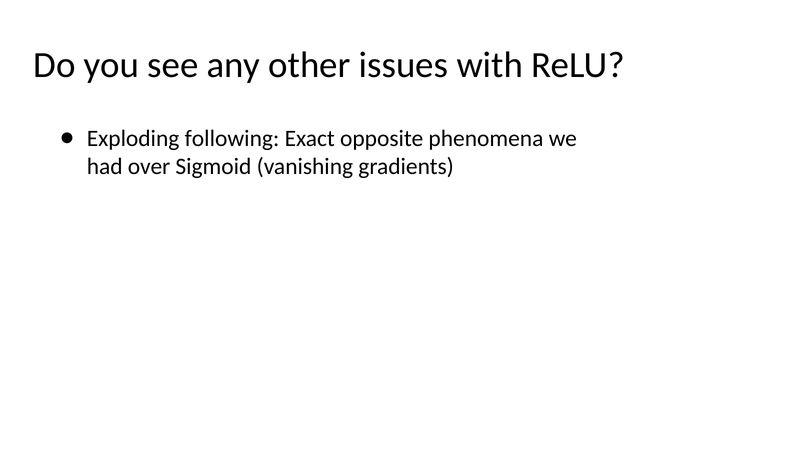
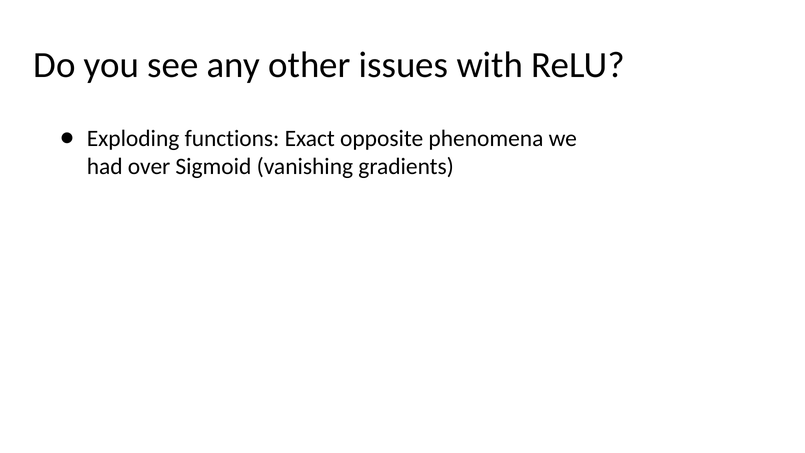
following: following -> functions
